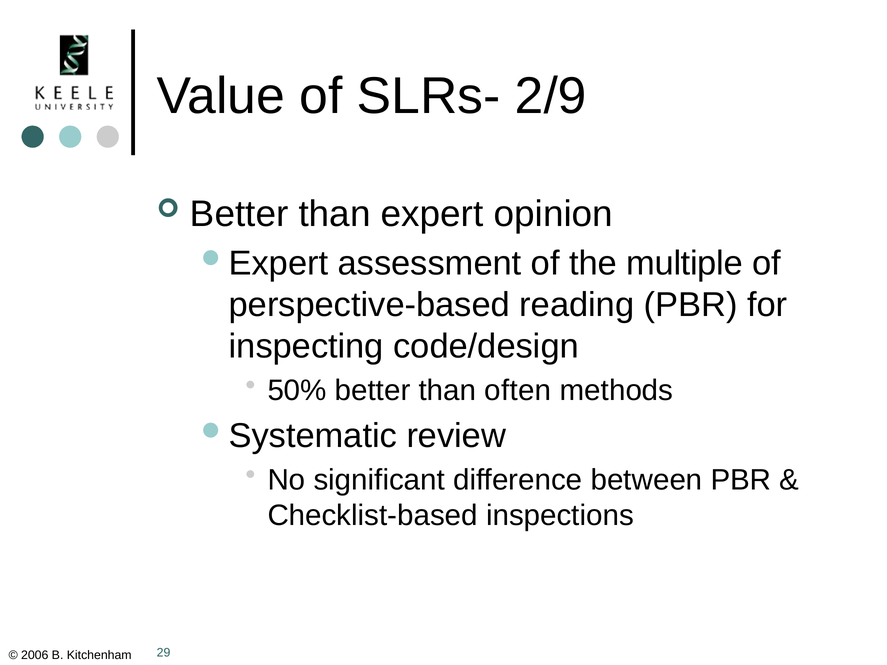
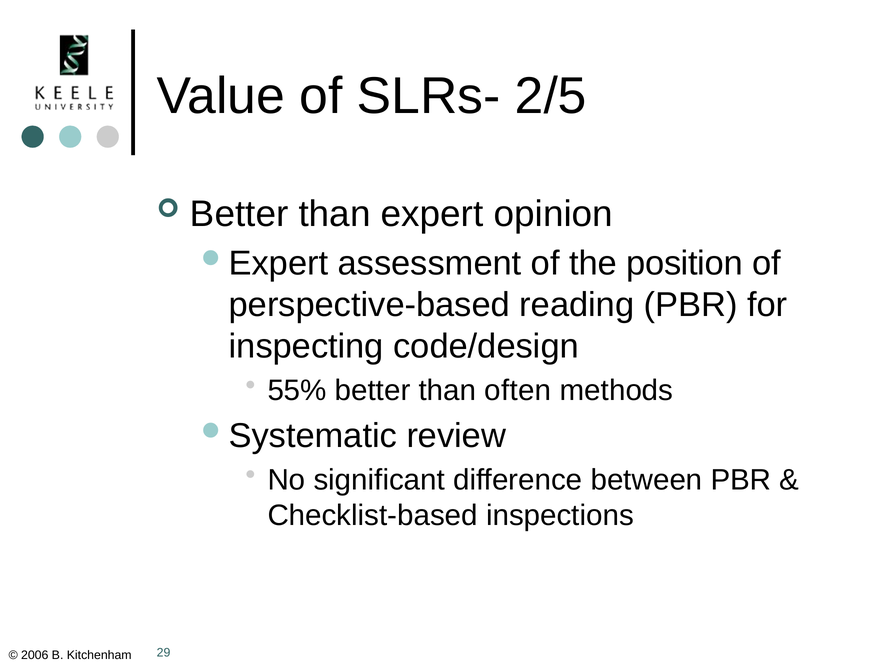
2/9: 2/9 -> 2/5
multiple: multiple -> position
50%: 50% -> 55%
